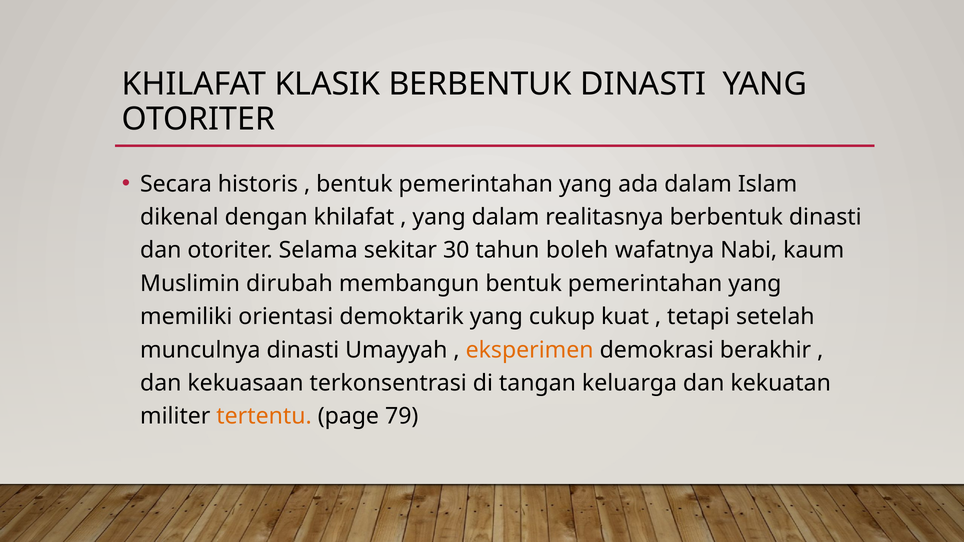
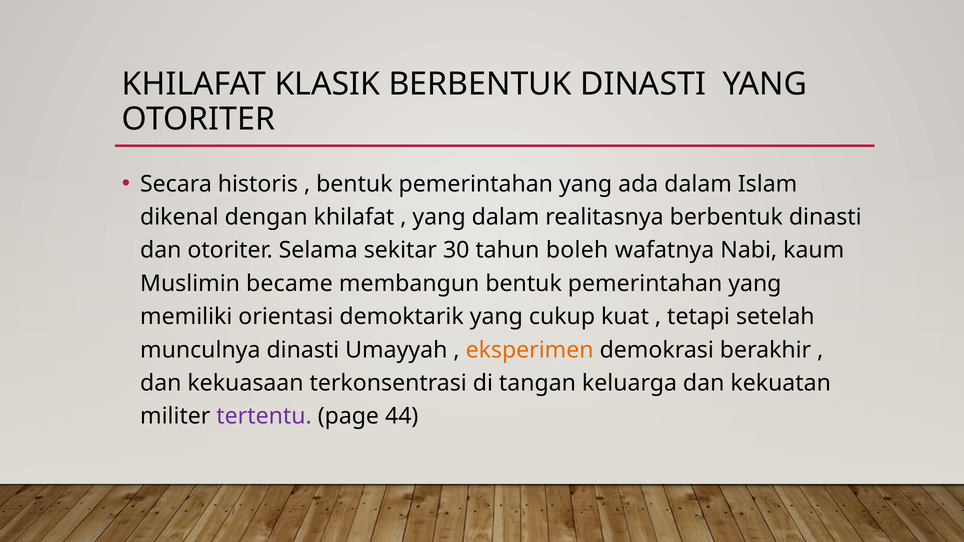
dirubah: dirubah -> became
tertentu colour: orange -> purple
79: 79 -> 44
